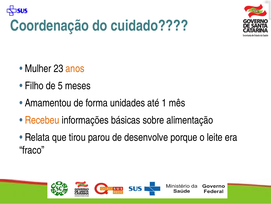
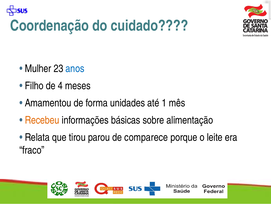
anos colour: orange -> blue
5: 5 -> 4
desenvolve: desenvolve -> comparece
